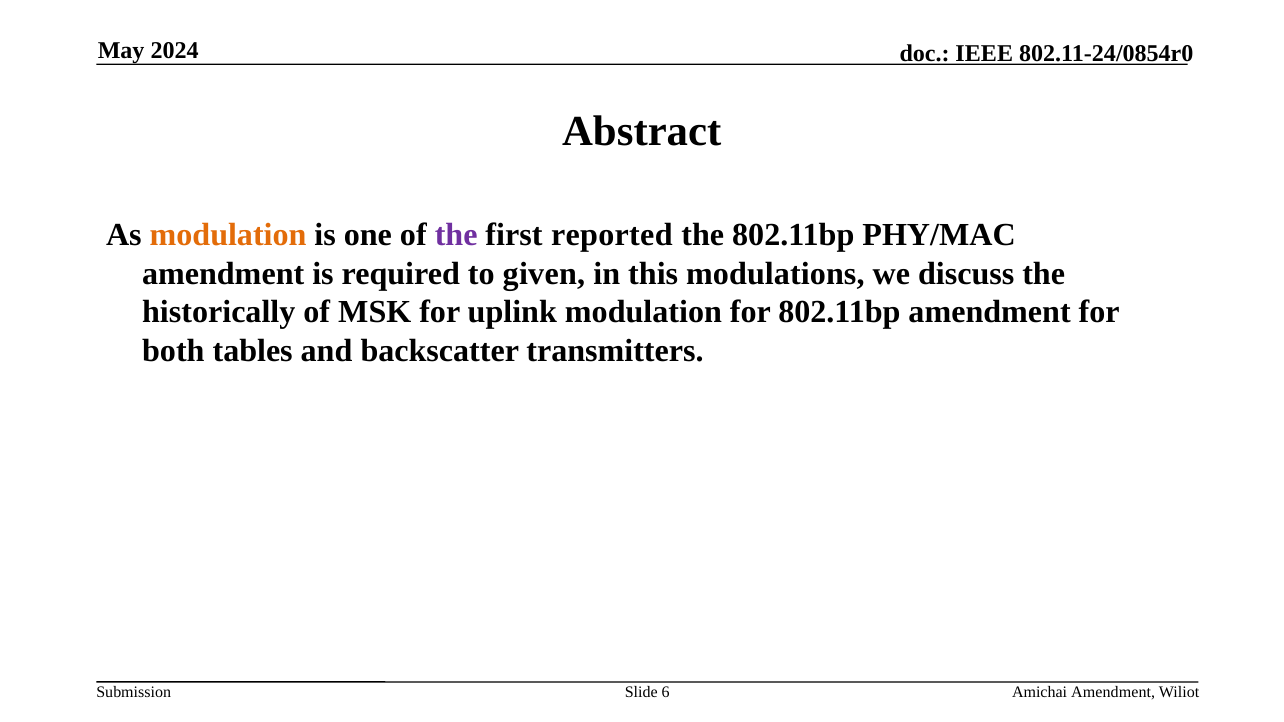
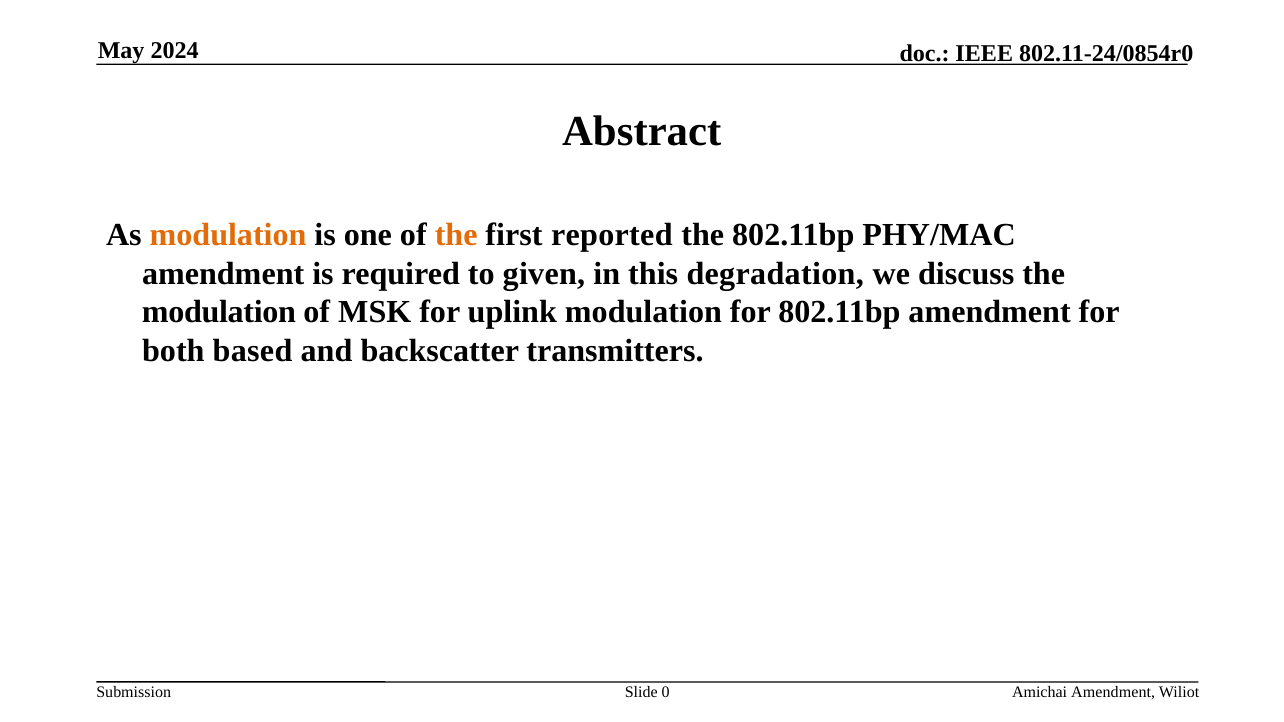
the at (456, 235) colour: purple -> orange
modulations: modulations -> degradation
historically at (219, 312): historically -> modulation
tables: tables -> based
6: 6 -> 0
